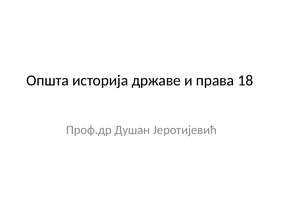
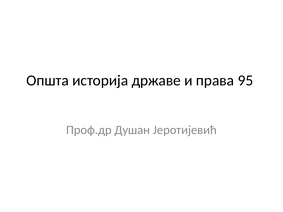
18: 18 -> 95
